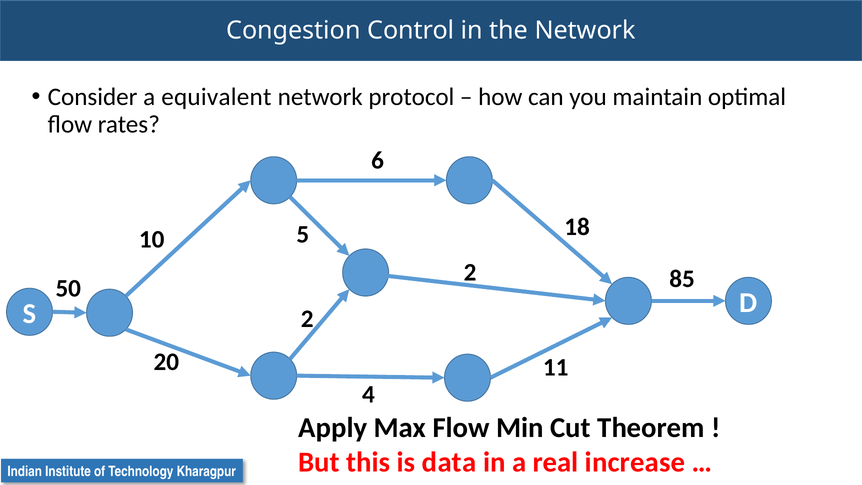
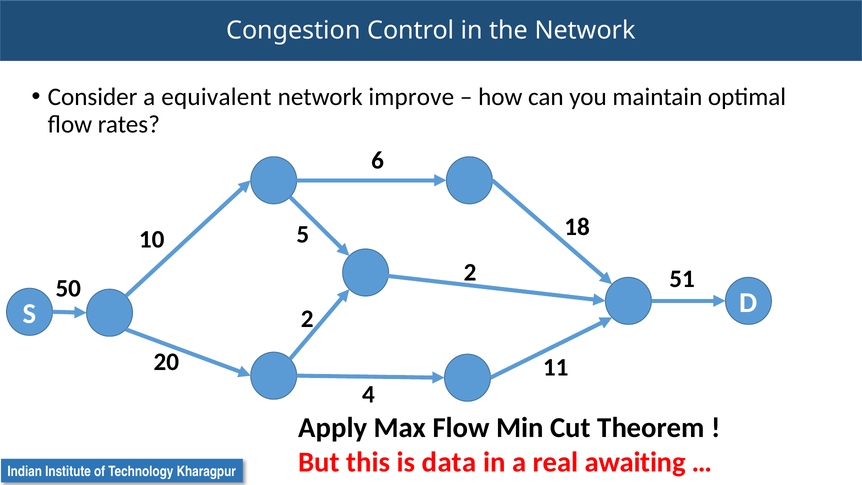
protocol: protocol -> improve
85: 85 -> 51
increase: increase -> awaiting
